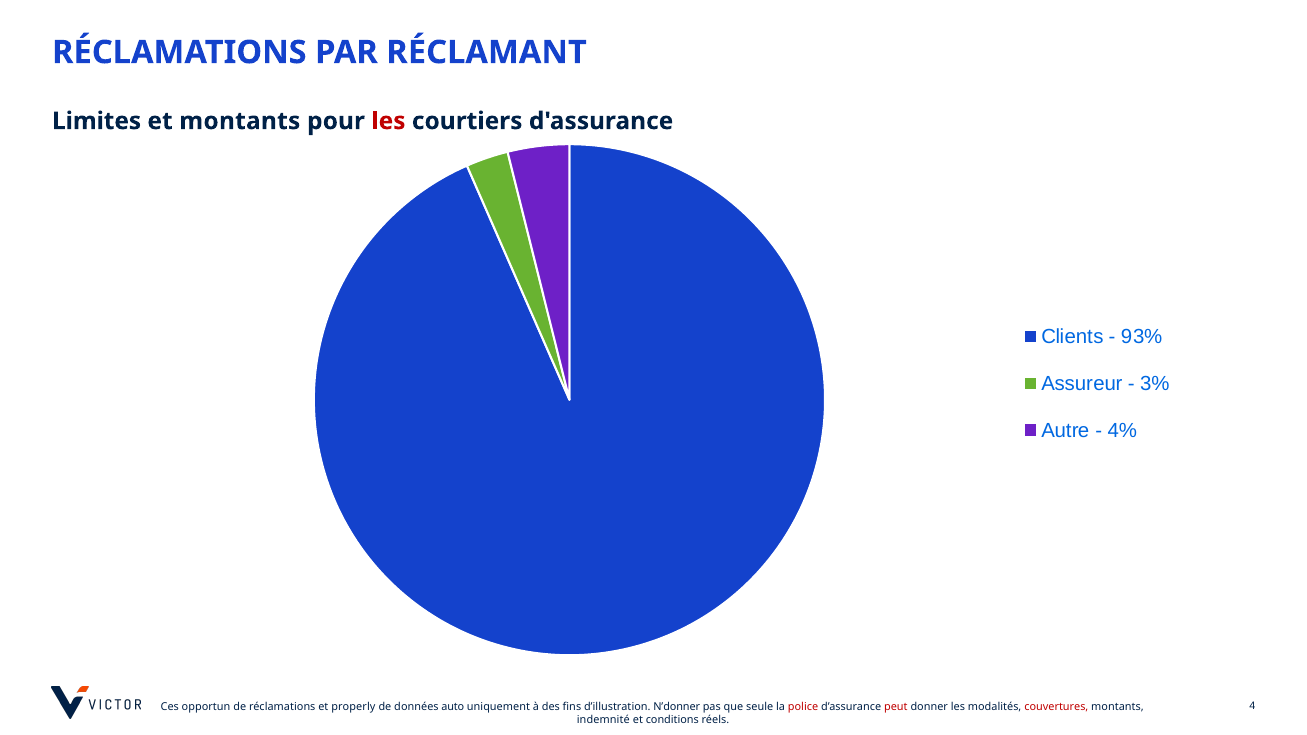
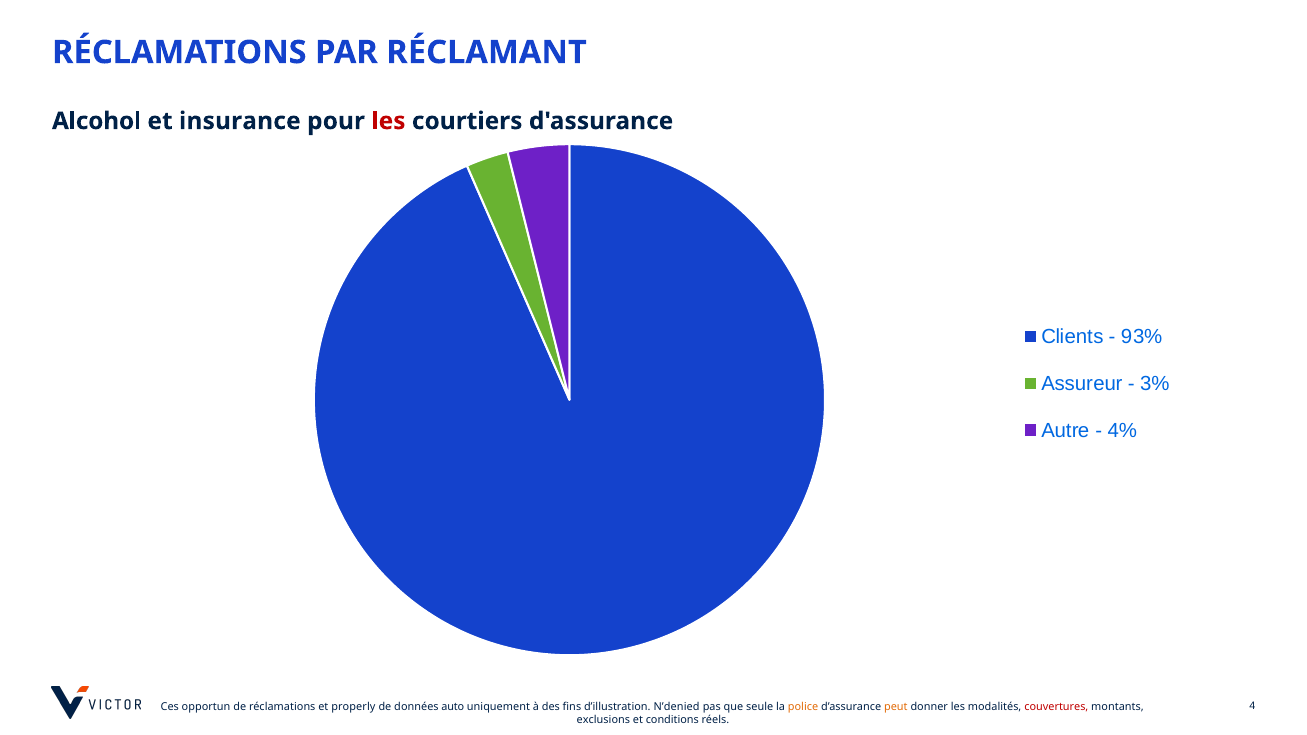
Limites: Limites -> Alcohol
et montants: montants -> insurance
N’donner: N’donner -> N’denied
police colour: red -> orange
peut colour: red -> orange
indemnité: indemnité -> exclusions
